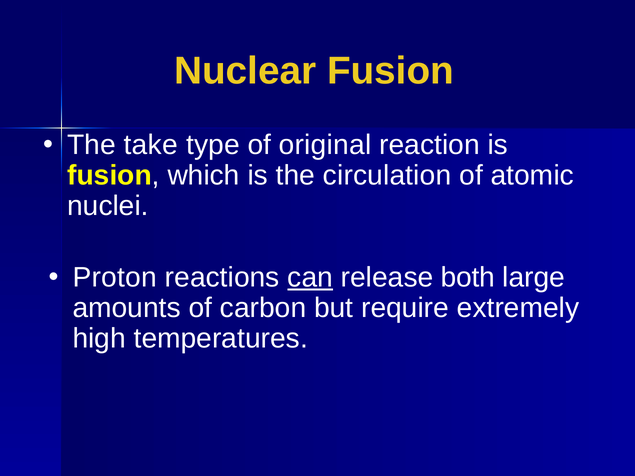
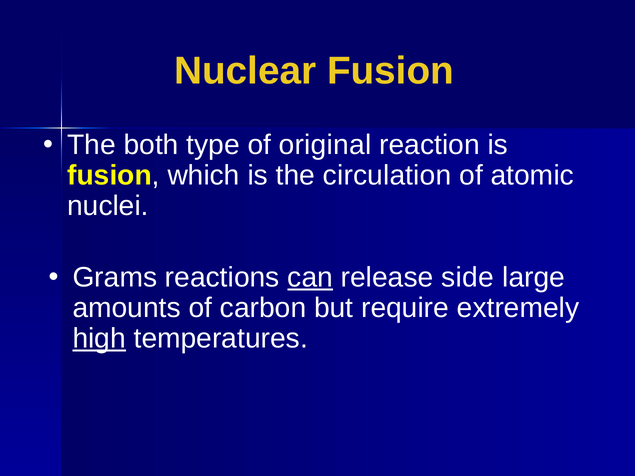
take: take -> both
Proton: Proton -> Grams
both: both -> side
high underline: none -> present
